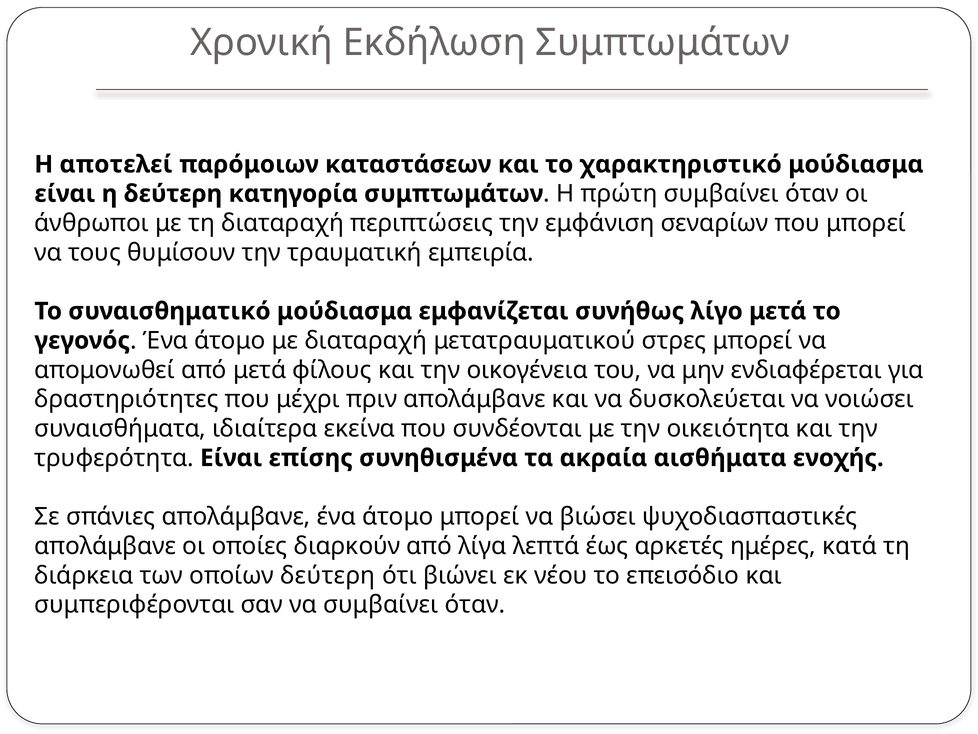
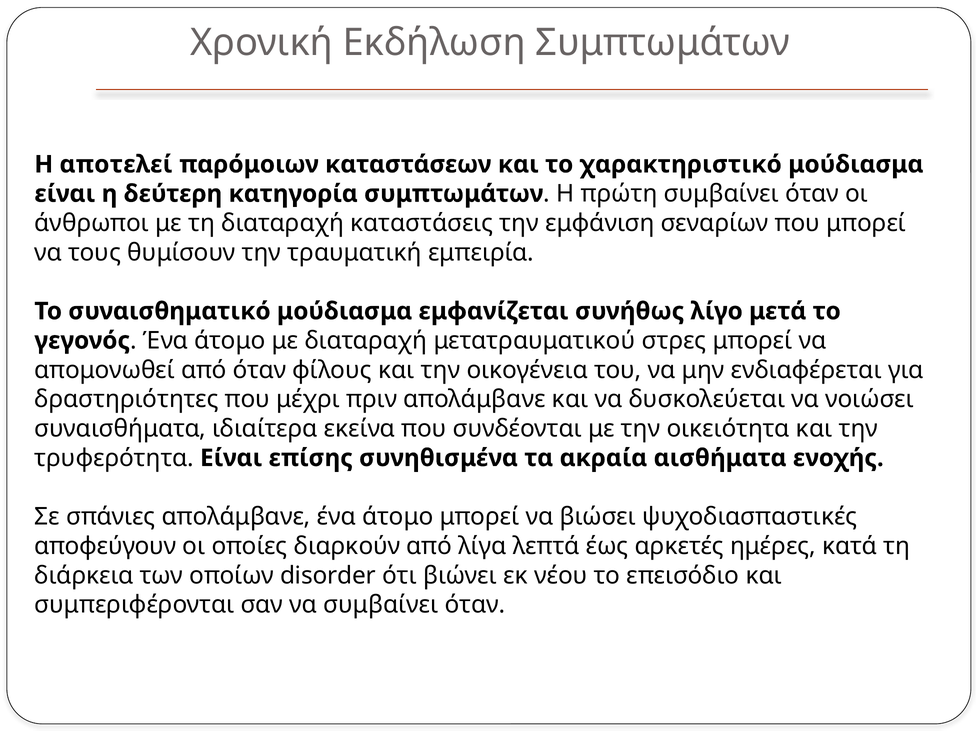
περιπτώσεις: περιπτώσεις -> καταστάσεις
από μετά: μετά -> όταν
απολάμβανε at (105, 546): απολάμβανε -> αποφεύγουν
οποίων δεύτερη: δεύτερη -> disorder
